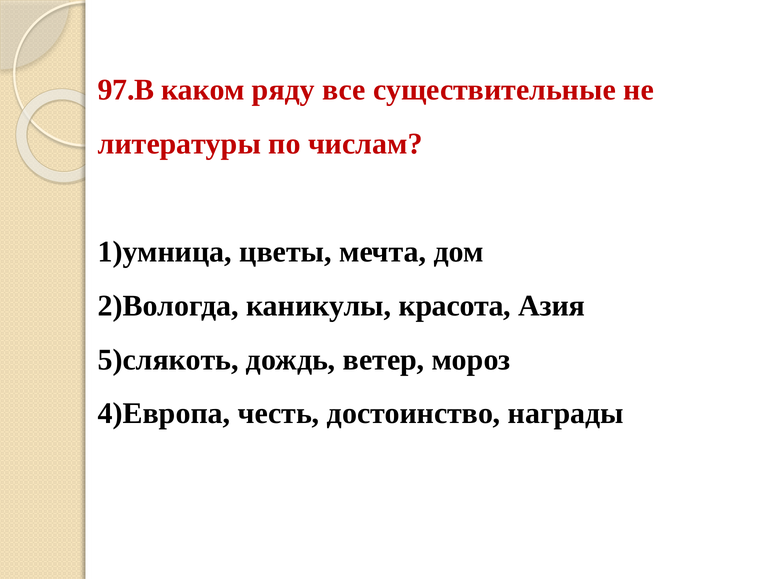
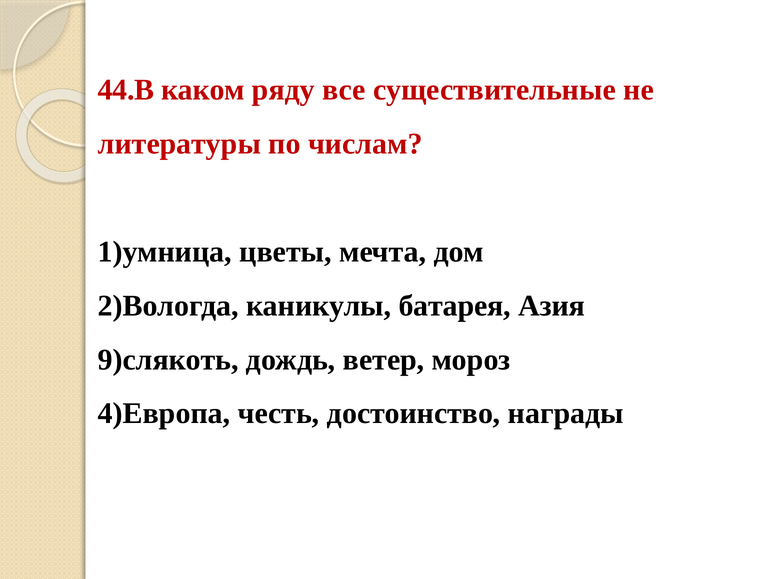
97.В: 97.В -> 44.В
красота: красота -> батарея
5)слякоть: 5)слякоть -> 9)слякоть
